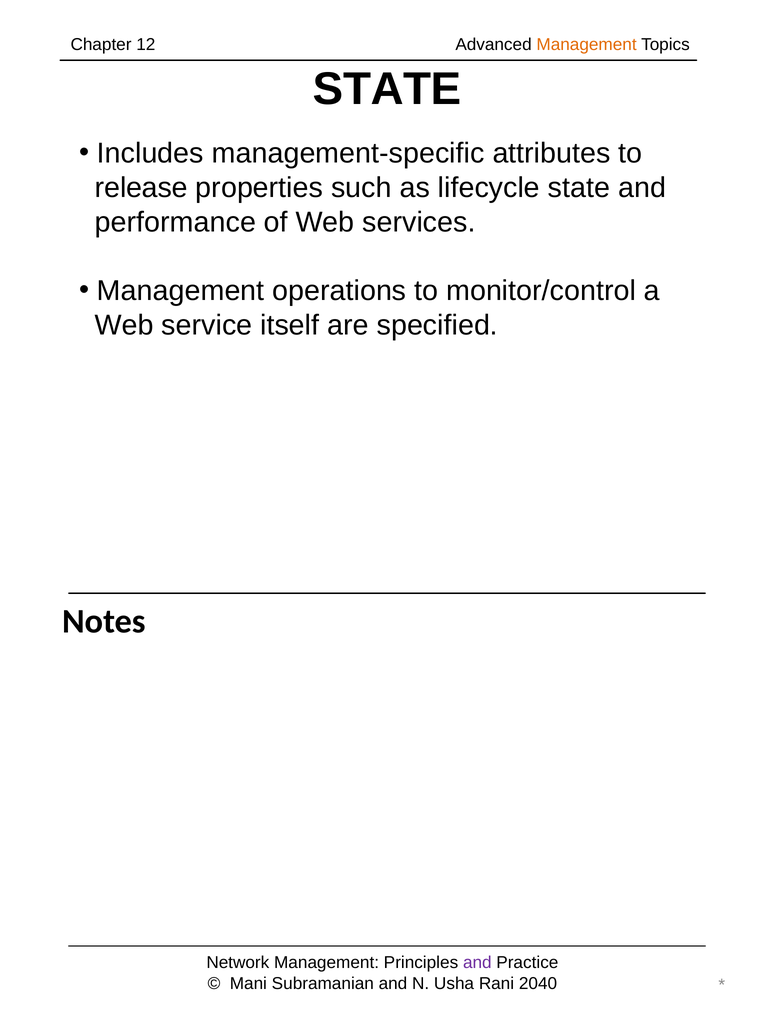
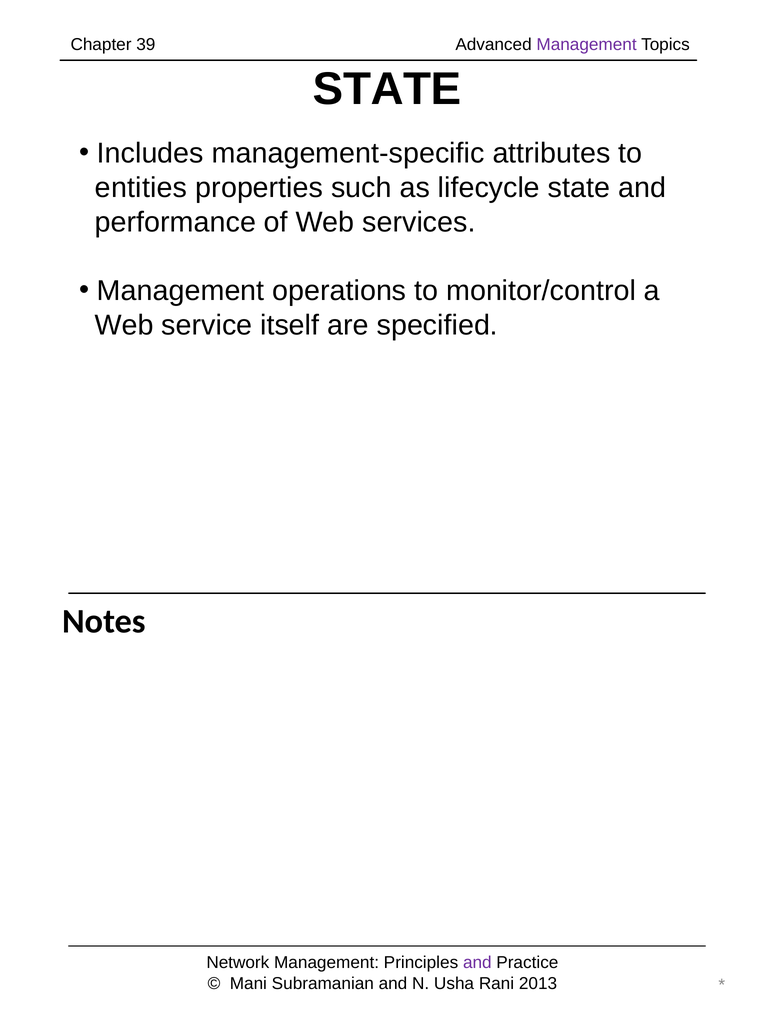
12: 12 -> 39
Management at (587, 45) colour: orange -> purple
release: release -> entities
2040: 2040 -> 2013
